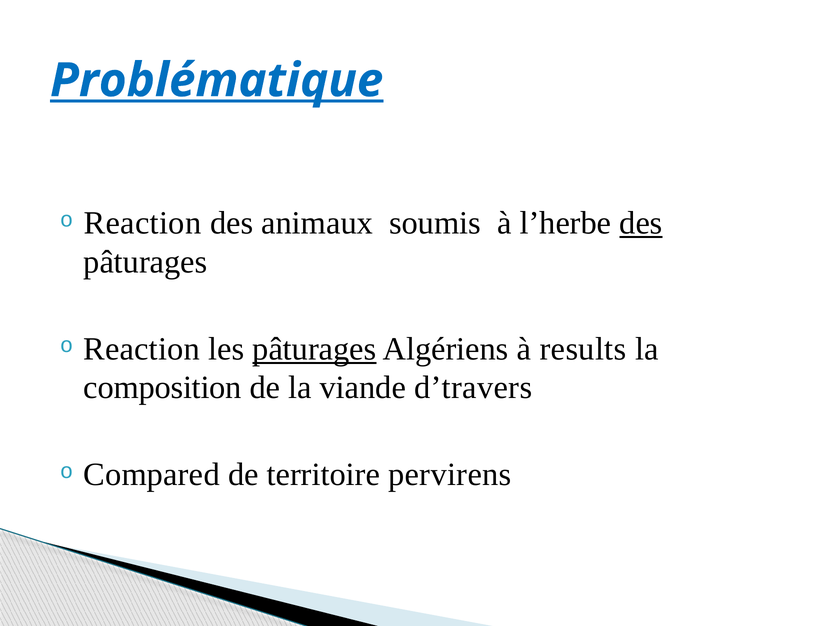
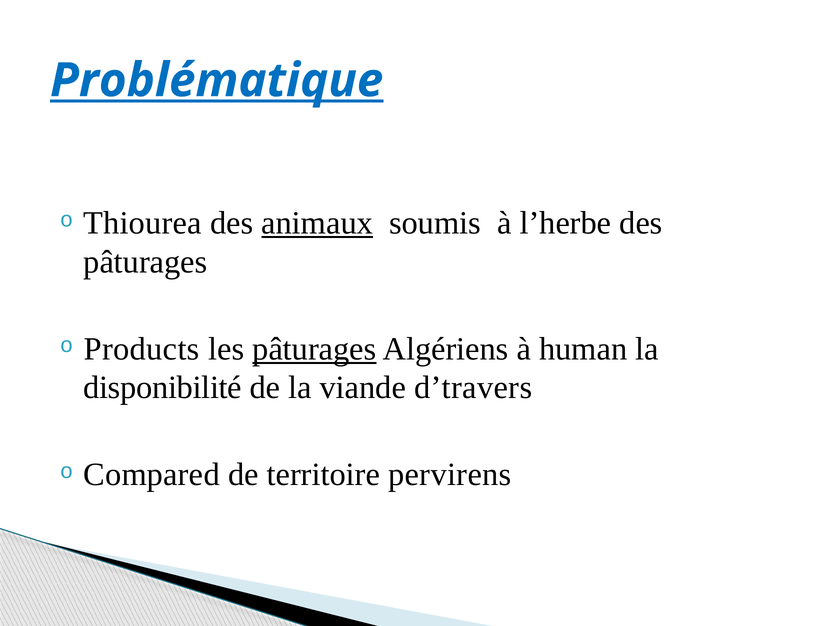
Reaction at (143, 223): Reaction -> Thiourea
animaux underline: none -> present
des at (641, 223) underline: present -> none
Reaction at (142, 349): Reaction -> Products
results: results -> human
composition: composition -> disponibilité
